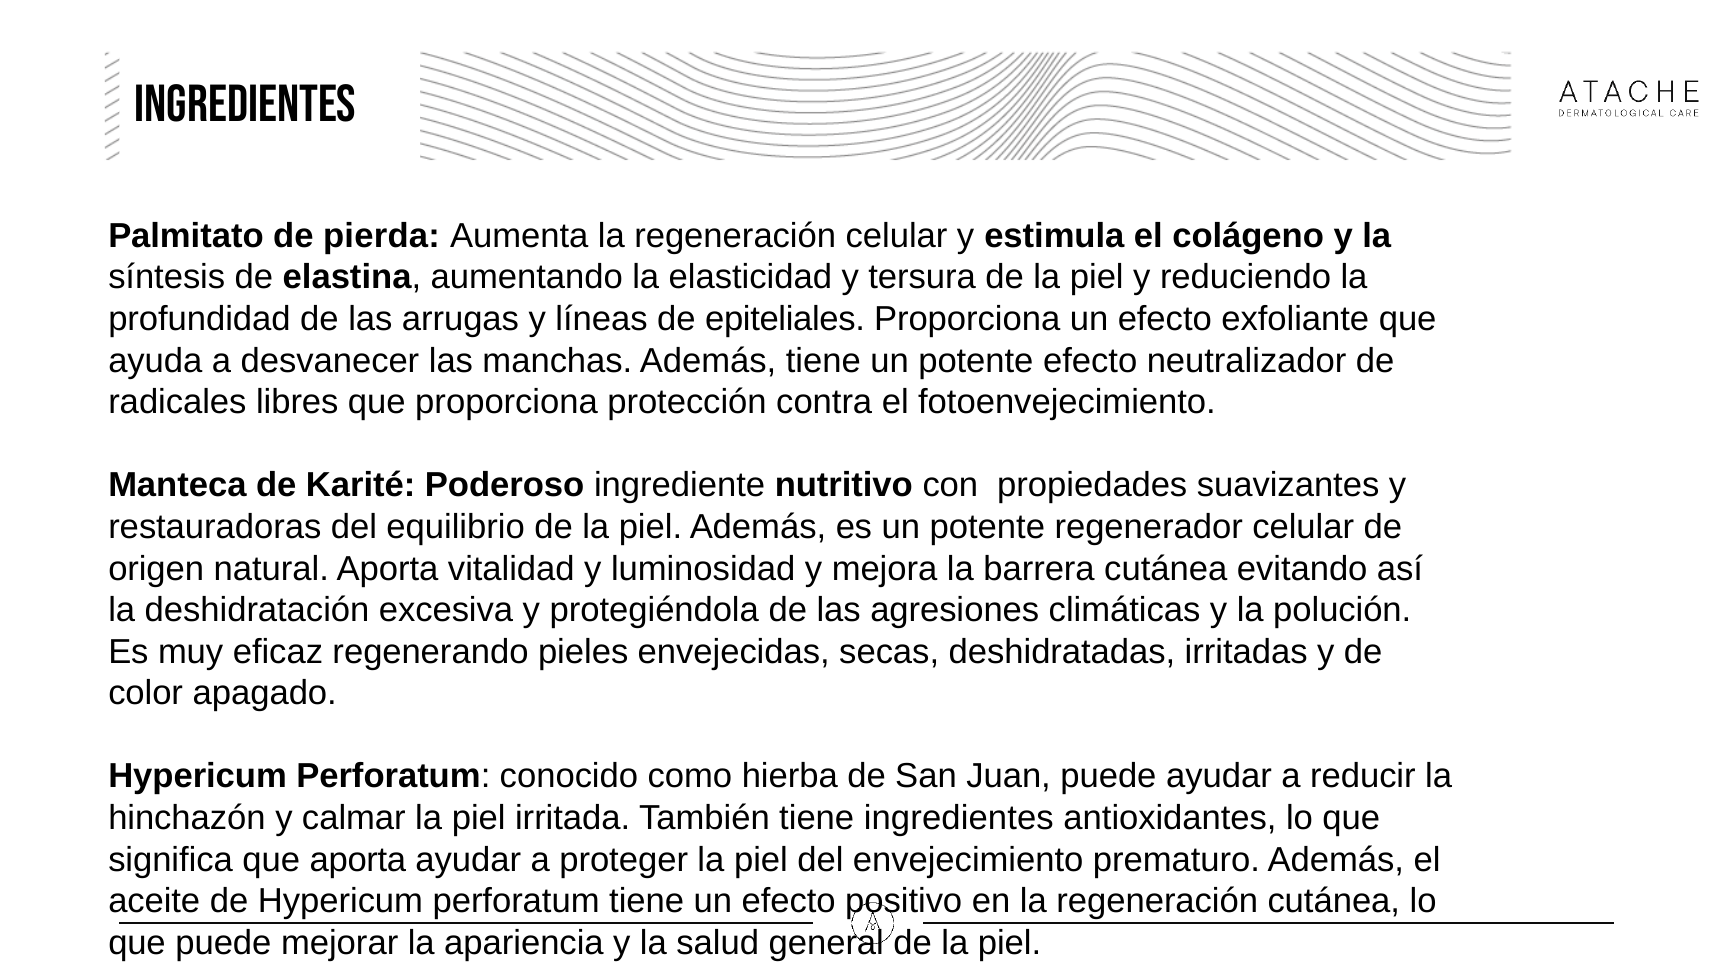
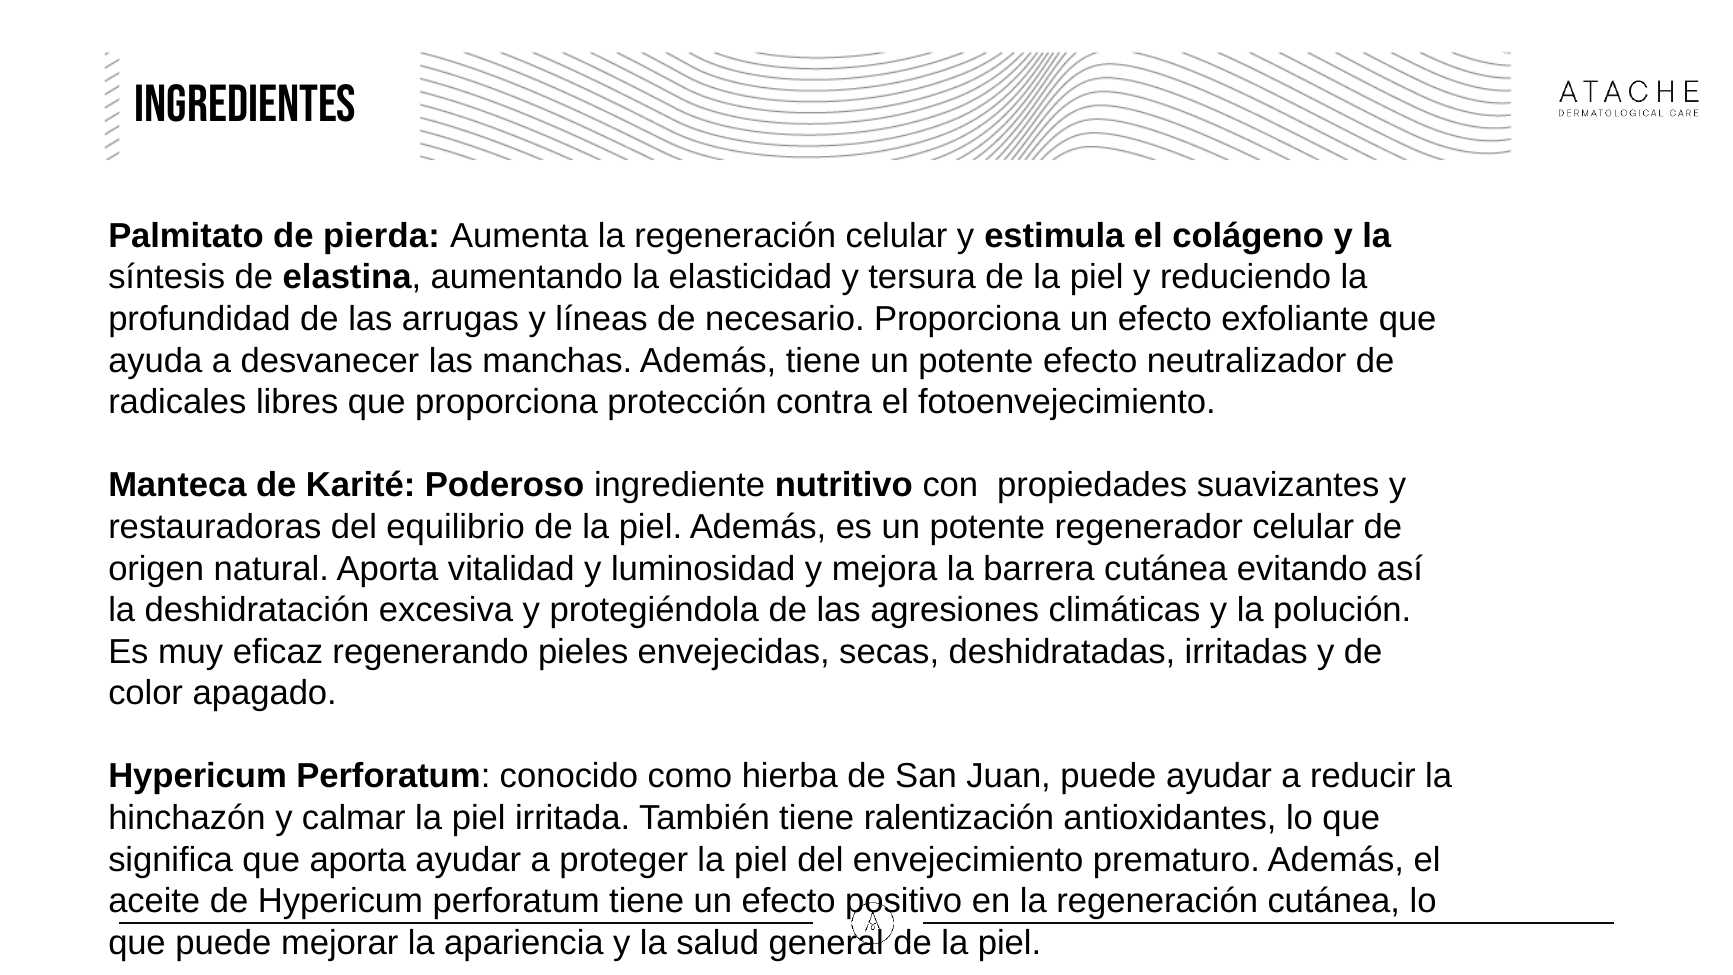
epiteliales: epiteliales -> necesario
tiene ingredientes: ingredientes -> ralentización
